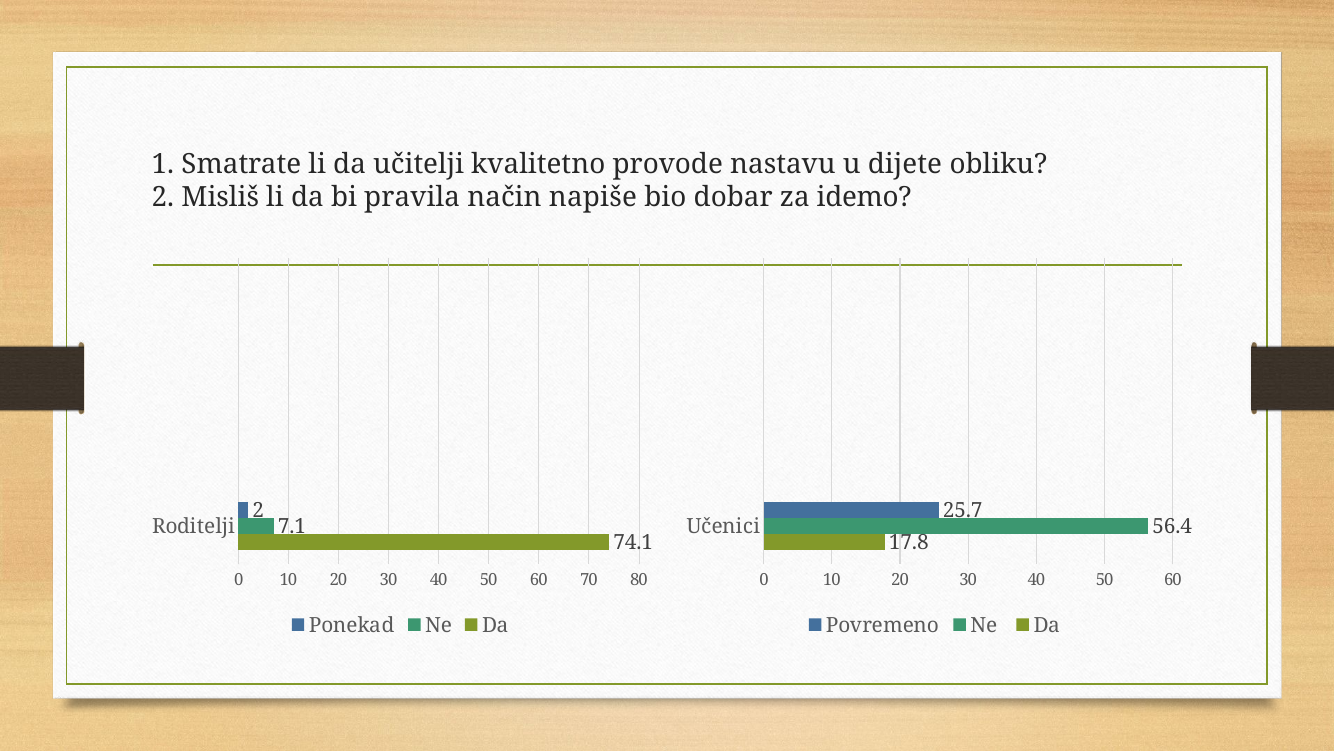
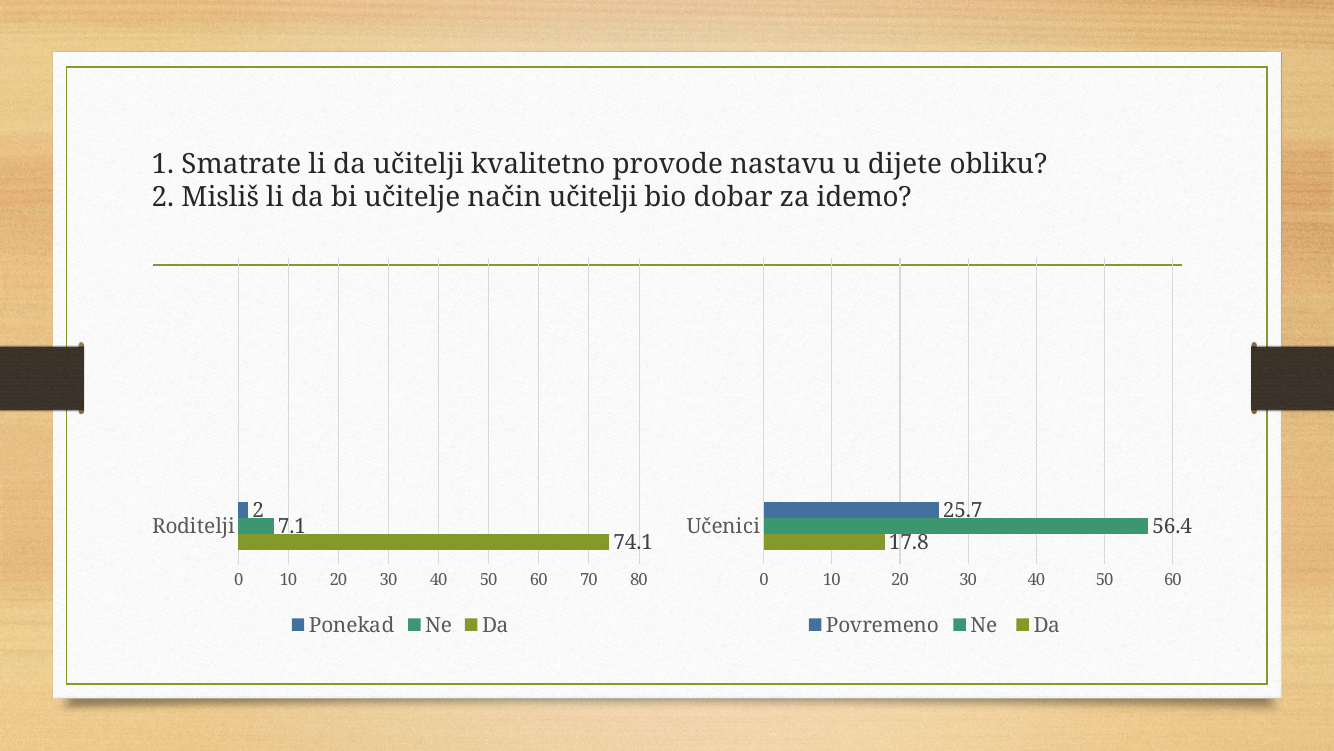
pravila: pravila -> učitelje
način napiše: napiše -> učitelji
